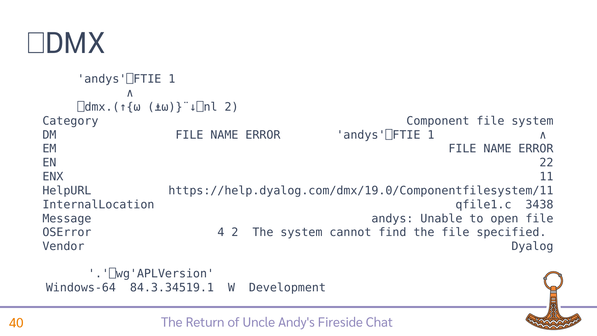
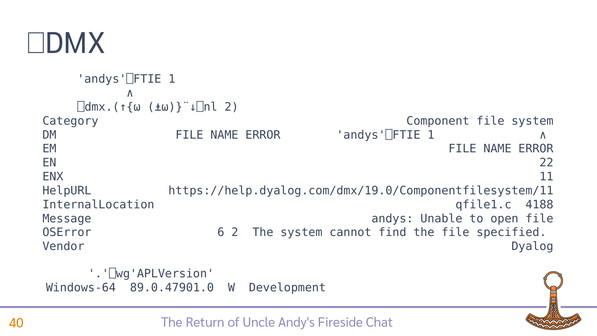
3438: 3438 -> 4188
4: 4 -> 6
84.3.34519.1: 84.3.34519.1 -> 89.0.47901.0
